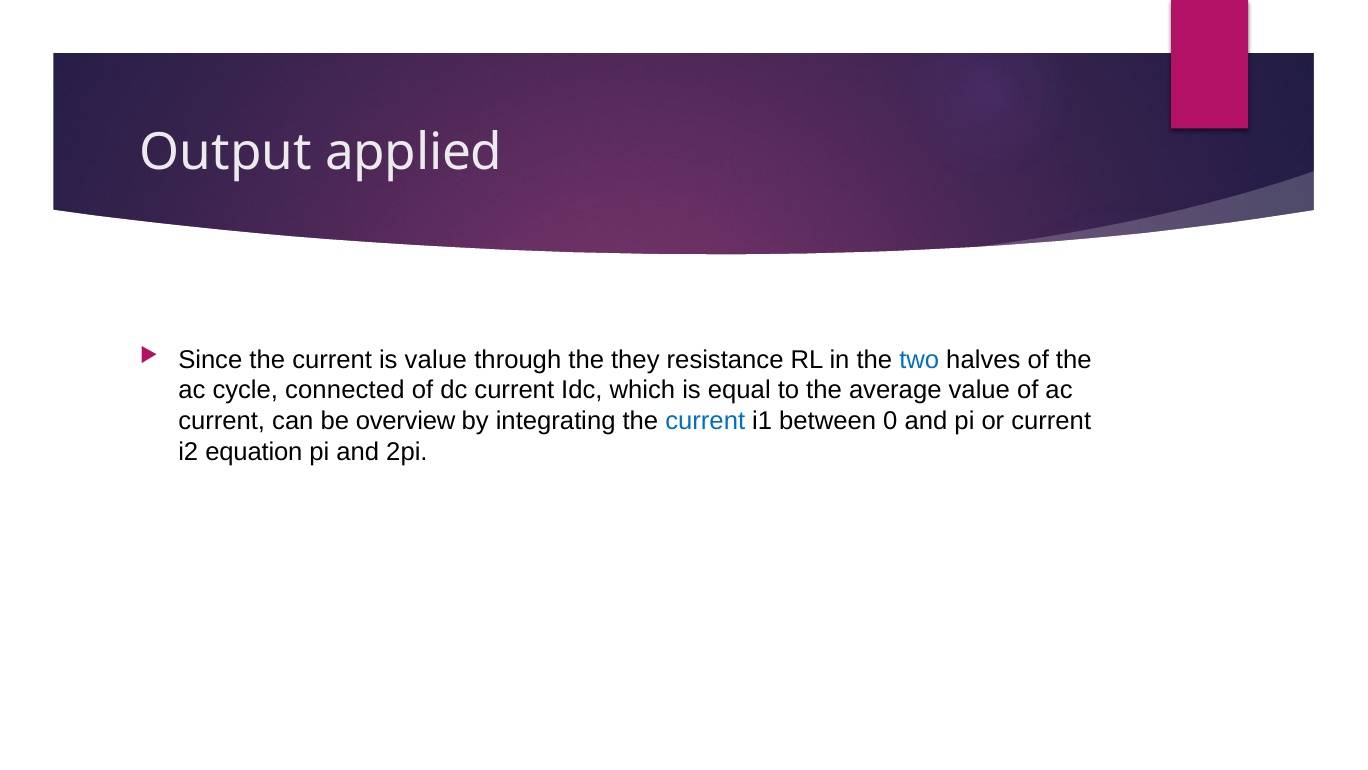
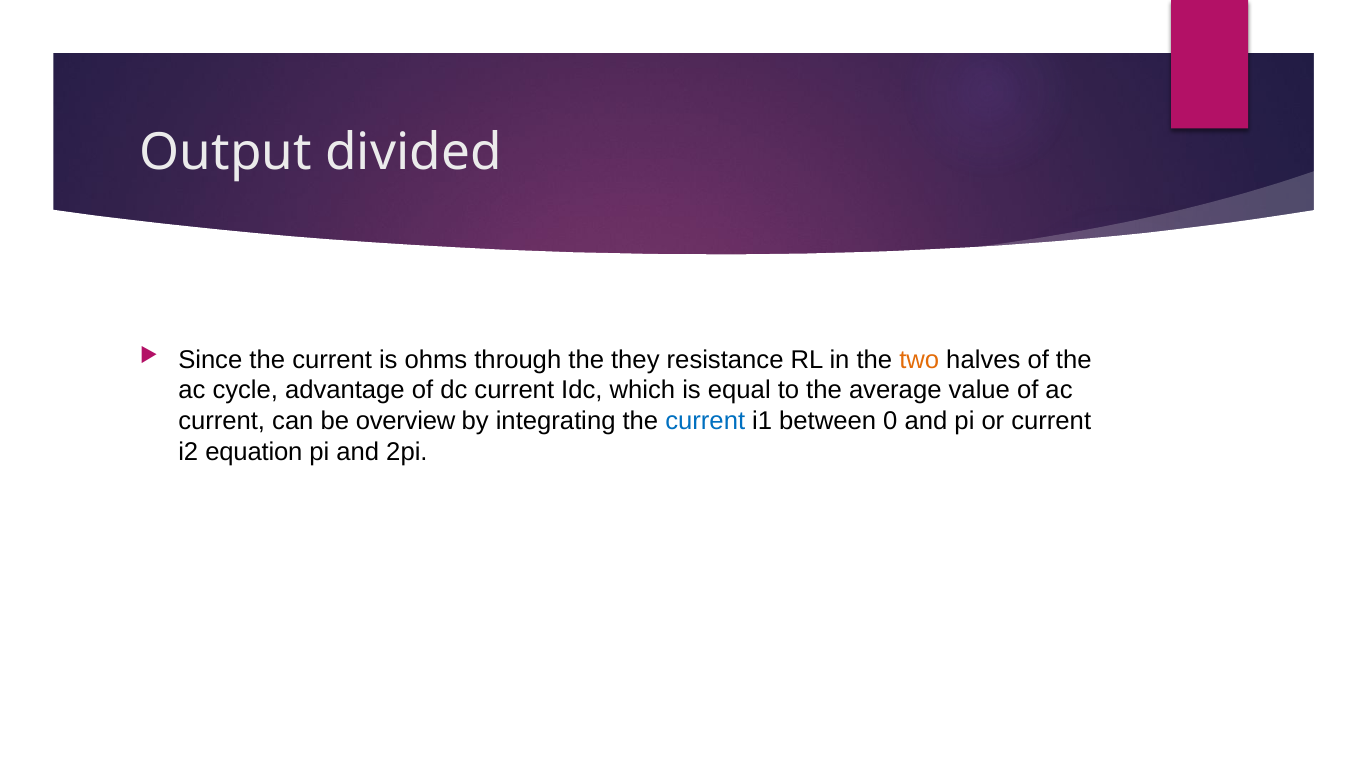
applied: applied -> divided
is value: value -> ohms
two colour: blue -> orange
connected: connected -> advantage
